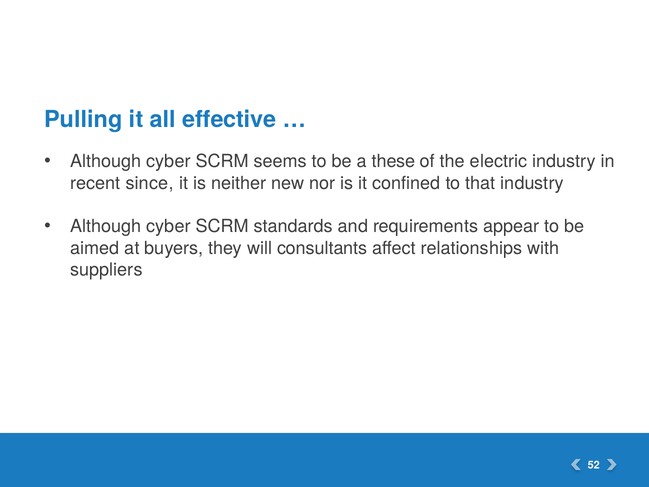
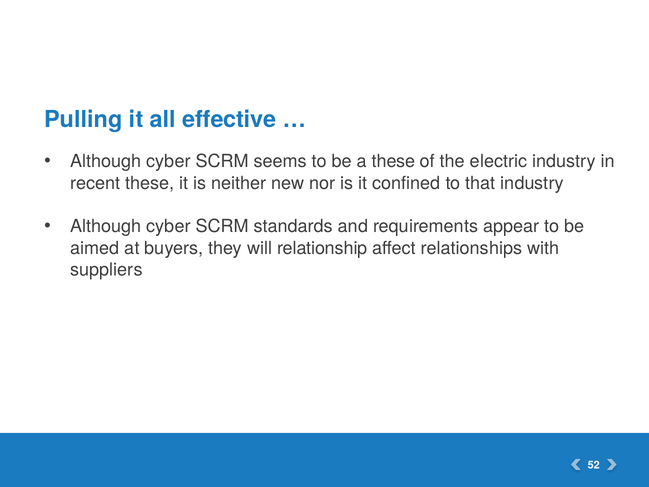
recent since: since -> these
consultants: consultants -> relationship
